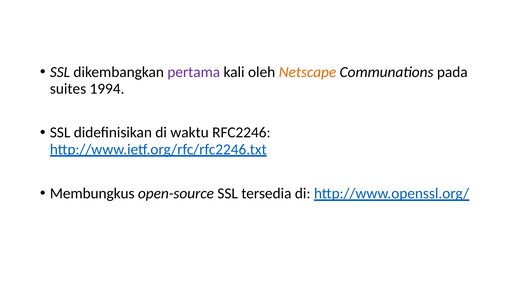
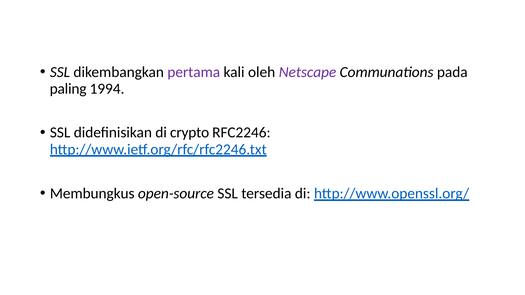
Netscape colour: orange -> purple
suites: suites -> paling
waktu: waktu -> crypto
